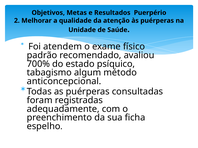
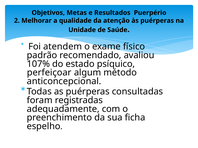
700%: 700% -> 107%
tabagismo: tabagismo -> perfeiçoar
